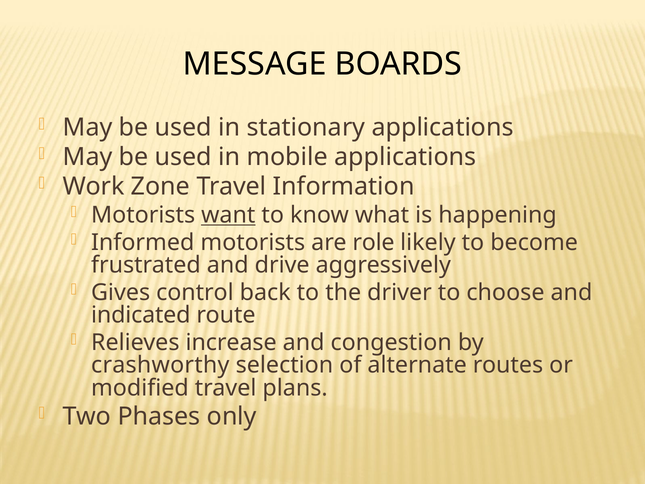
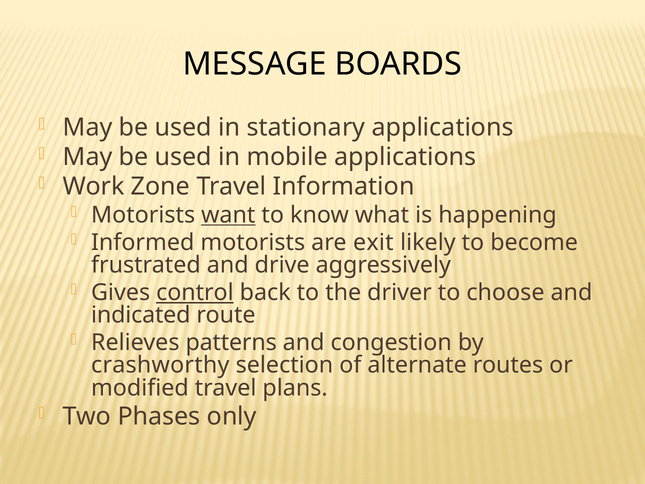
role: role -> exit
control underline: none -> present
increase: increase -> patterns
